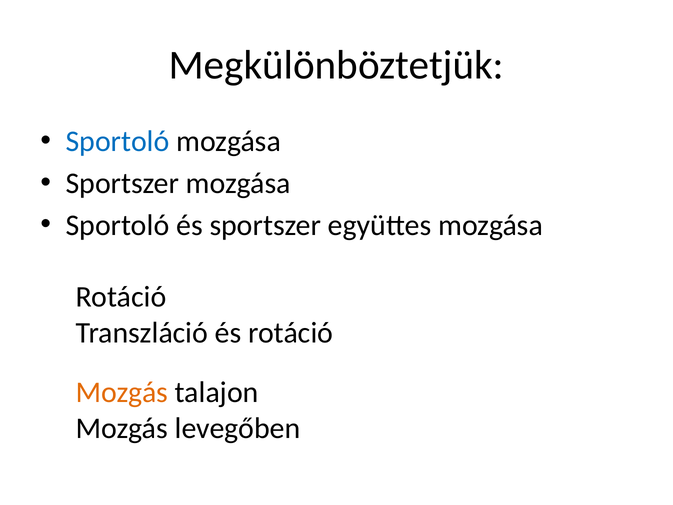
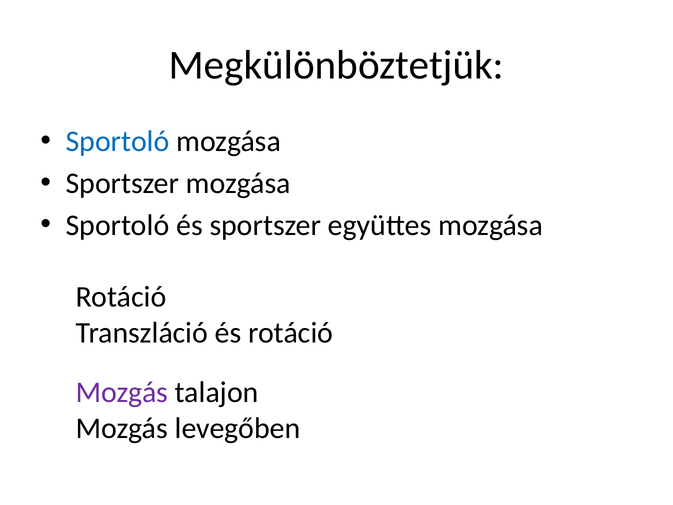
Mozgás at (122, 392) colour: orange -> purple
